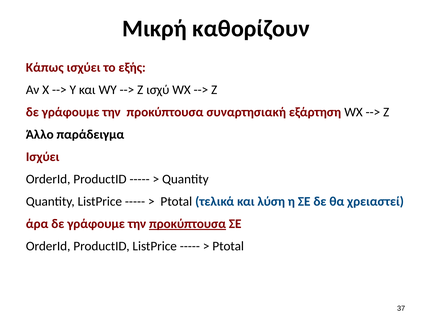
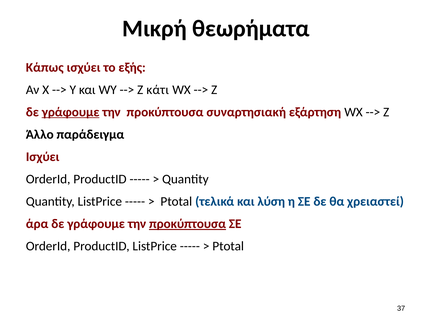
καθορίζουν: καθορίζουν -> θεωρήματα
ισχύ: ισχύ -> κάτι
γράφουμε at (71, 112) underline: none -> present
